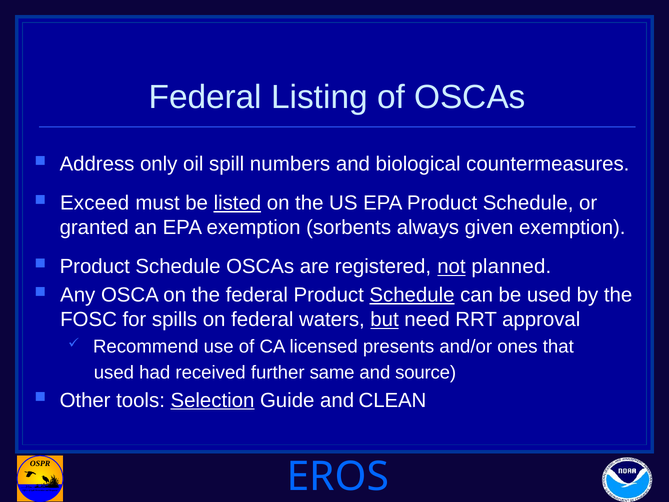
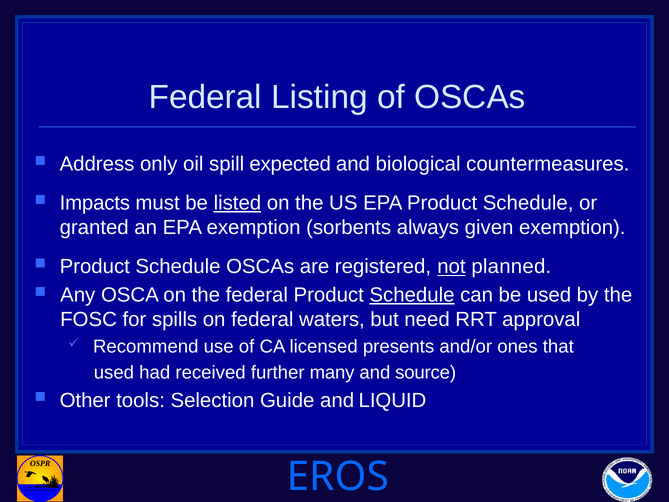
numbers: numbers -> expected
Exceed: Exceed -> Impacts
but underline: present -> none
same: same -> many
Selection underline: present -> none
CLEAN: CLEAN -> LIQUID
